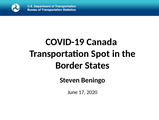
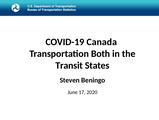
Spot: Spot -> Both
Border: Border -> Transit
